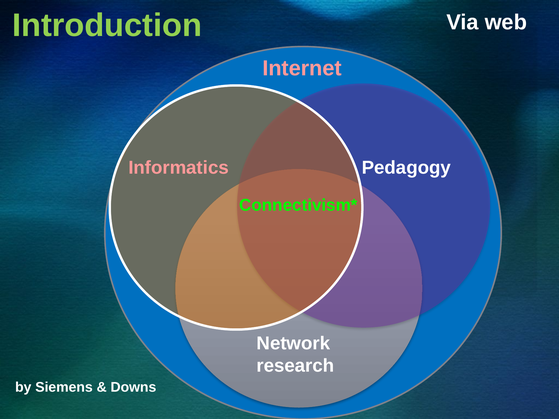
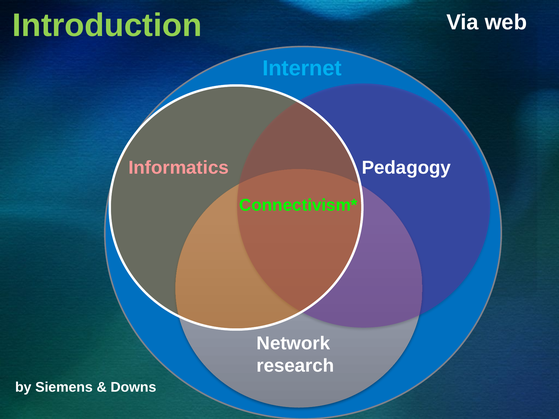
Internet colour: pink -> light blue
